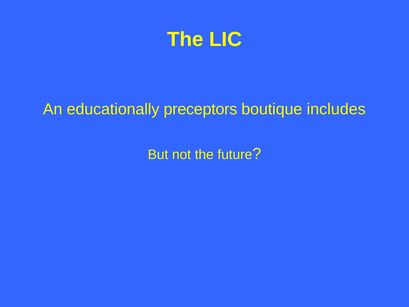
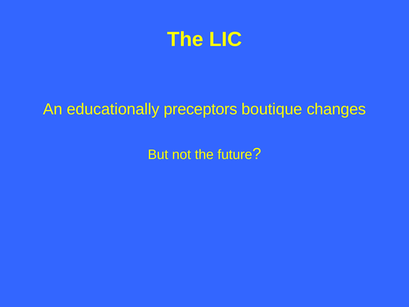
includes: includes -> changes
